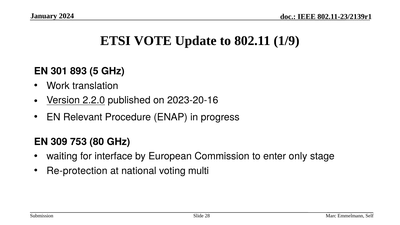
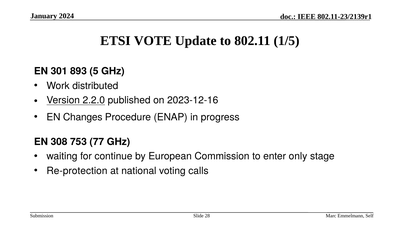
1/9: 1/9 -> 1/5
translation: translation -> distributed
2023-20-16: 2023-20-16 -> 2023-12-16
Relevant: Relevant -> Changes
309: 309 -> 308
80: 80 -> 77
interface: interface -> continue
multi: multi -> calls
